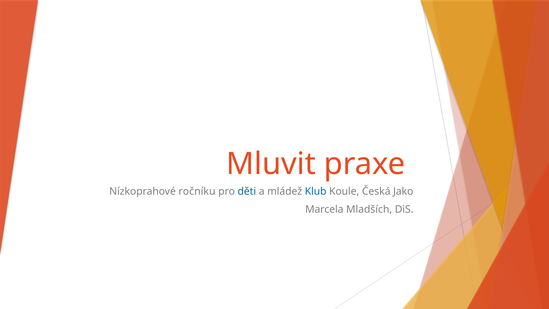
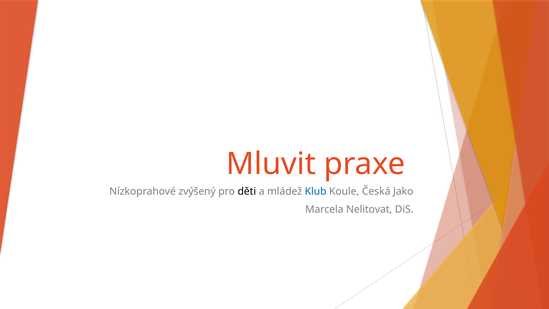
ročníku: ročníku -> zvýšený
děti colour: blue -> black
Mladších: Mladších -> Nelitovat
